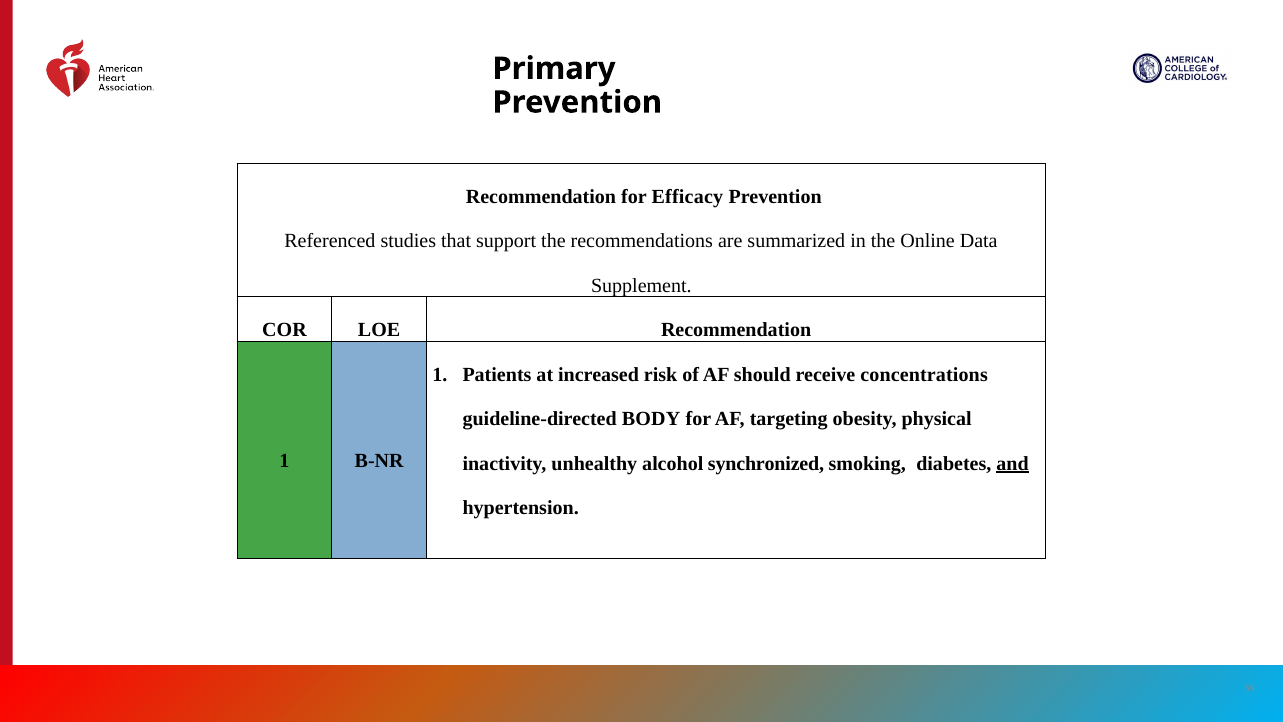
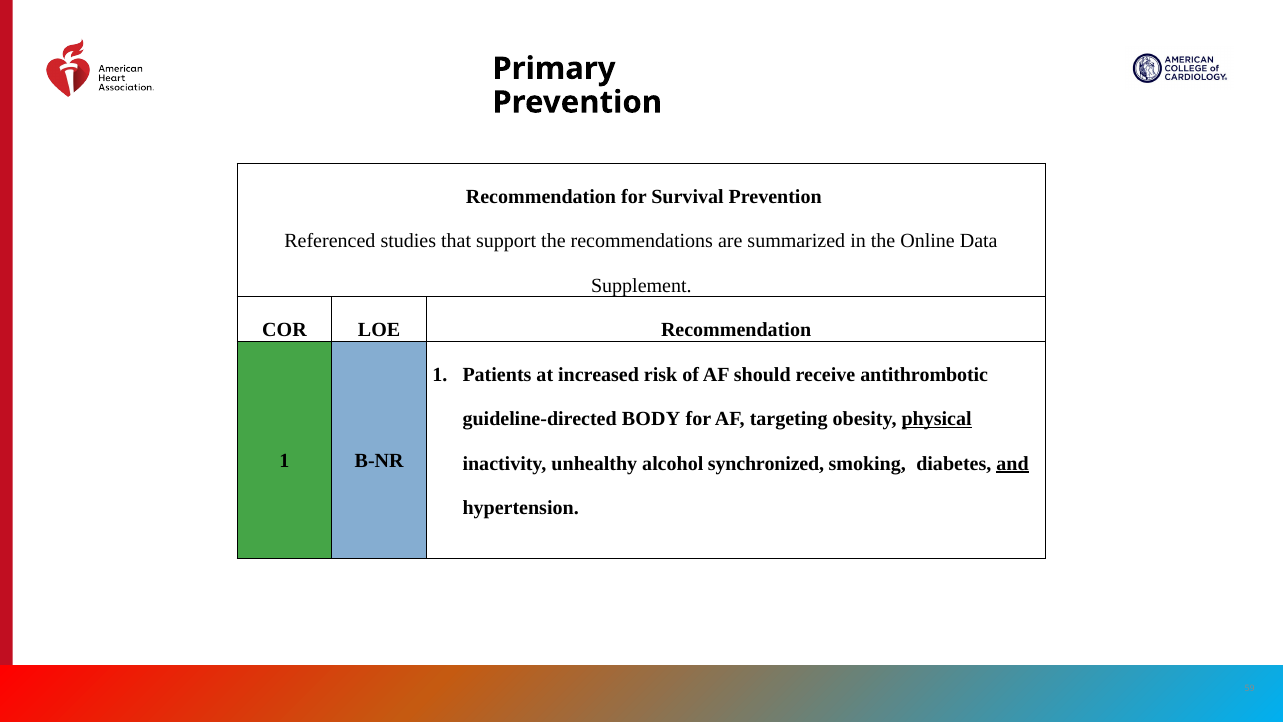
Efficacy: Efficacy -> Survival
concentrations: concentrations -> antithrombotic
physical underline: none -> present
